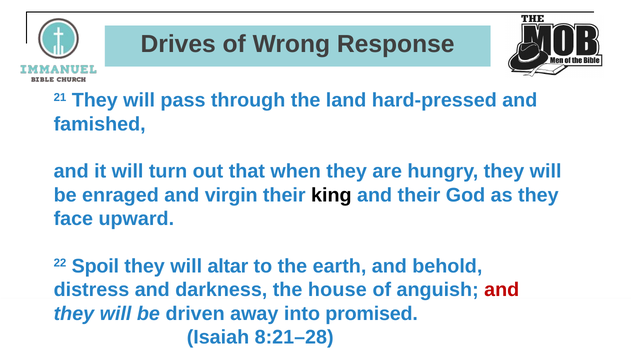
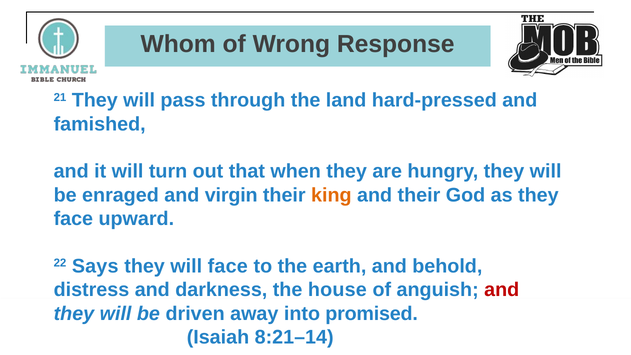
Drives: Drives -> Whom
king colour: black -> orange
Spoil: Spoil -> Says
will altar: altar -> face
8:21–28: 8:21–28 -> 8:21–14
